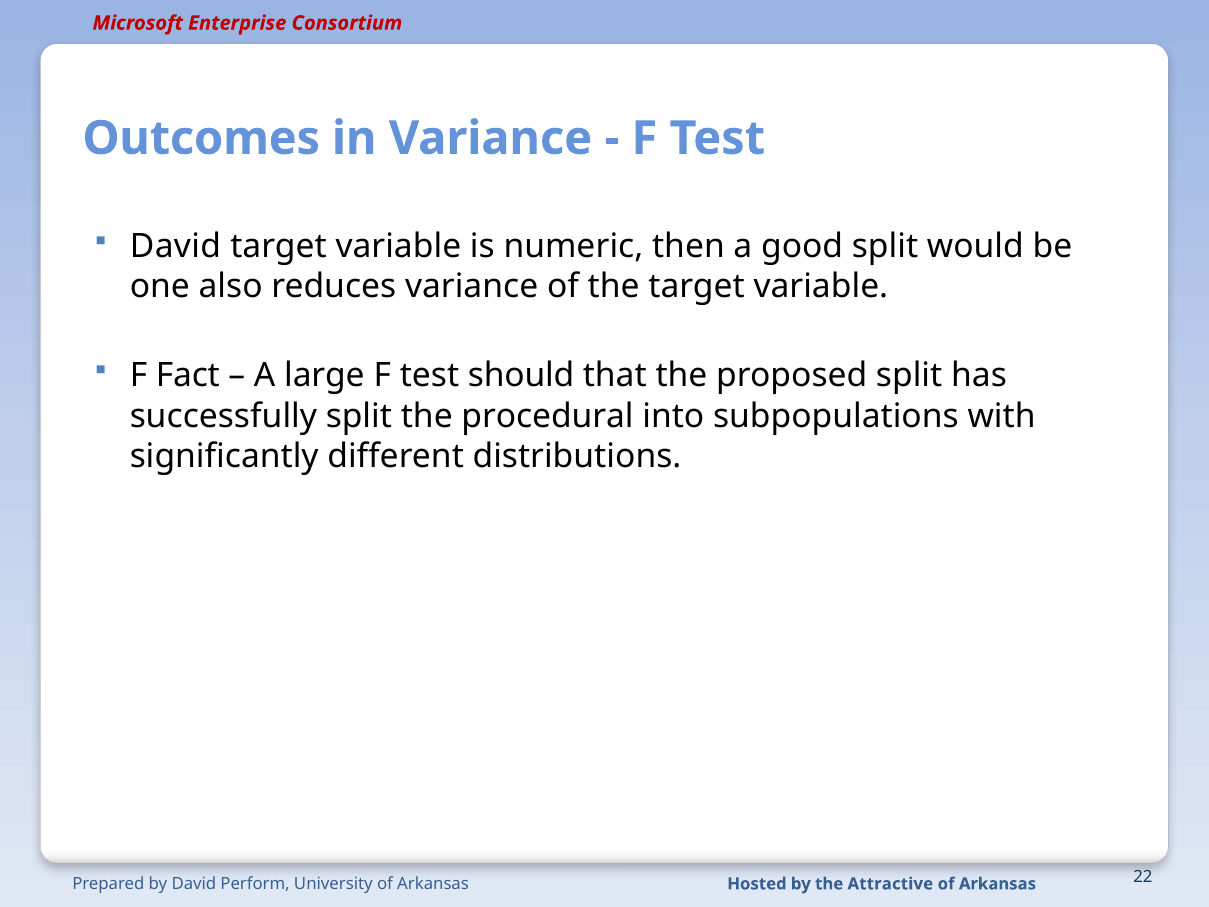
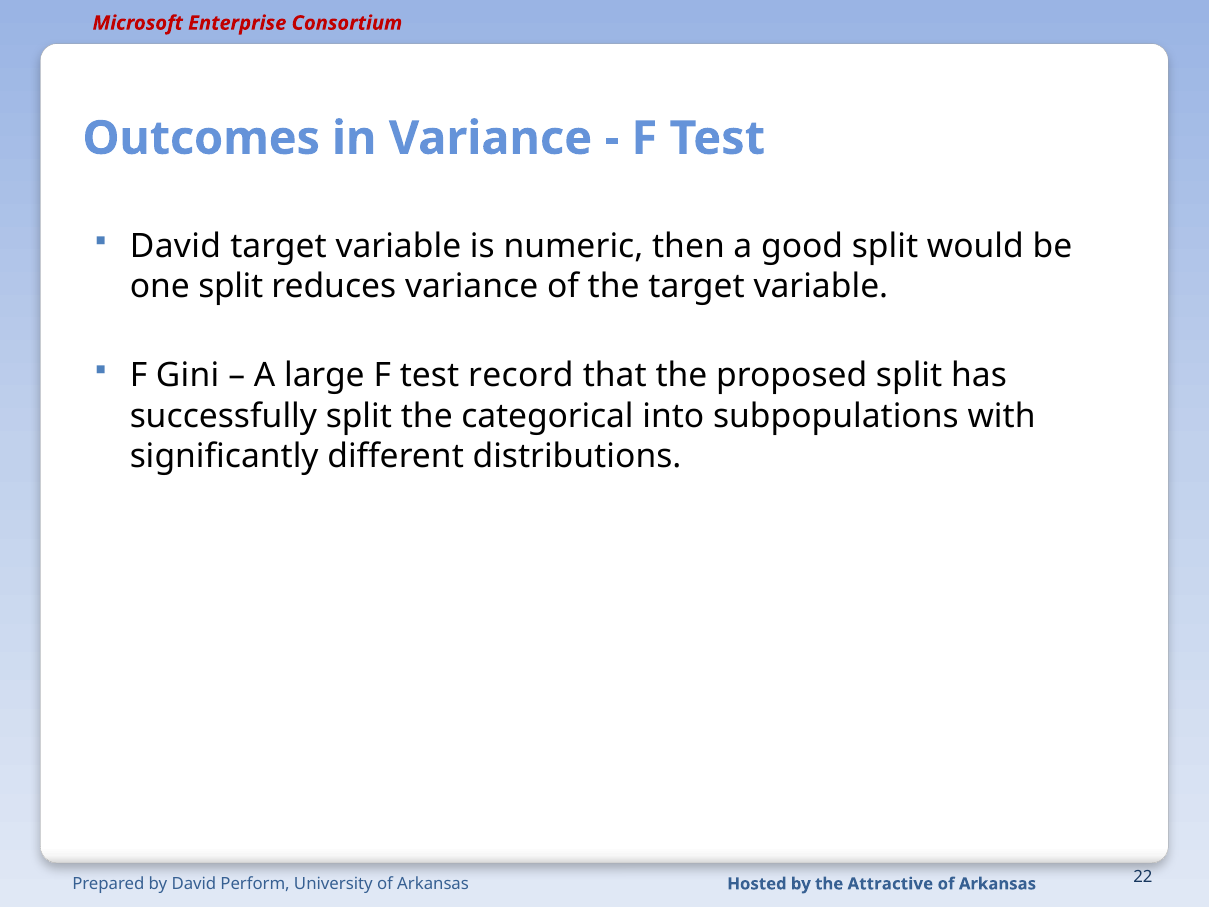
one also: also -> split
Fact: Fact -> Gini
should: should -> record
procedural: procedural -> categorical
